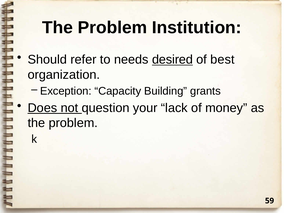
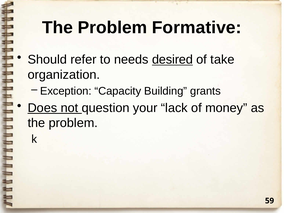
Institution: Institution -> Formative
best: best -> take
